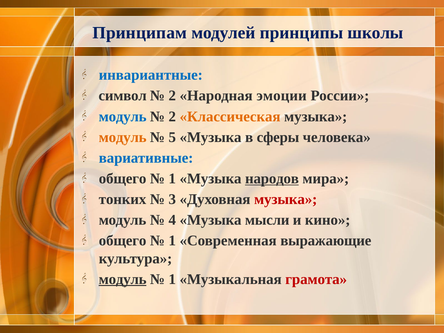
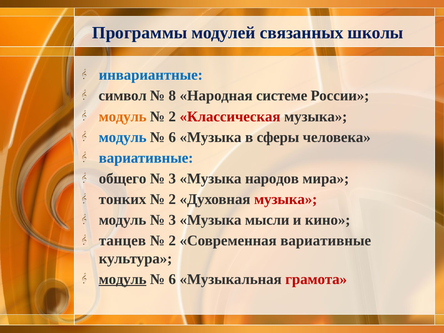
Принципам: Принципам -> Программы
принципы: принципы -> связанных
2 at (172, 96): 2 -> 8
эмоции: эмоции -> системе
модуль at (123, 116) colour: blue -> orange
Классическая colour: orange -> red
модуль at (123, 137) colour: orange -> blue
5 at (172, 137): 5 -> 6
1 at (172, 179): 1 -> 3
народов underline: present -> none
3 at (172, 199): 3 -> 2
4 at (172, 220): 4 -> 3
общего at (123, 241): общего -> танцев
1 at (172, 241): 1 -> 2
Современная выражающие: выражающие -> вариативные
1 at (172, 279): 1 -> 6
